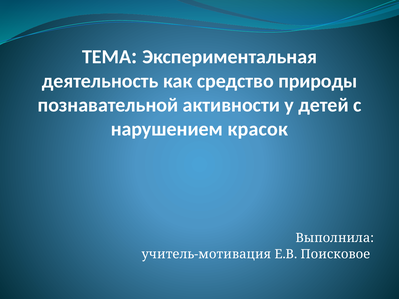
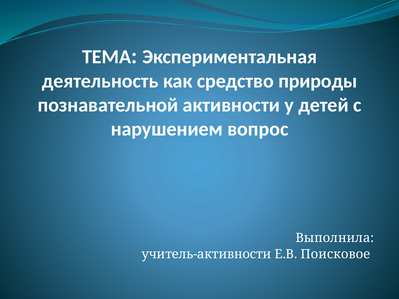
красок: красок -> вопрос
учитель-мотивация: учитель-мотивация -> учитель-активности
